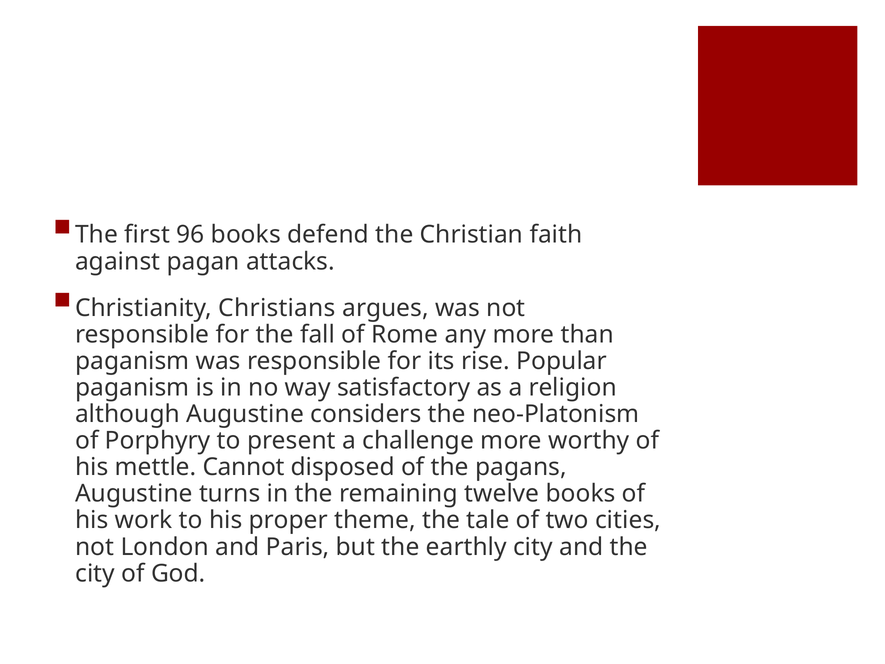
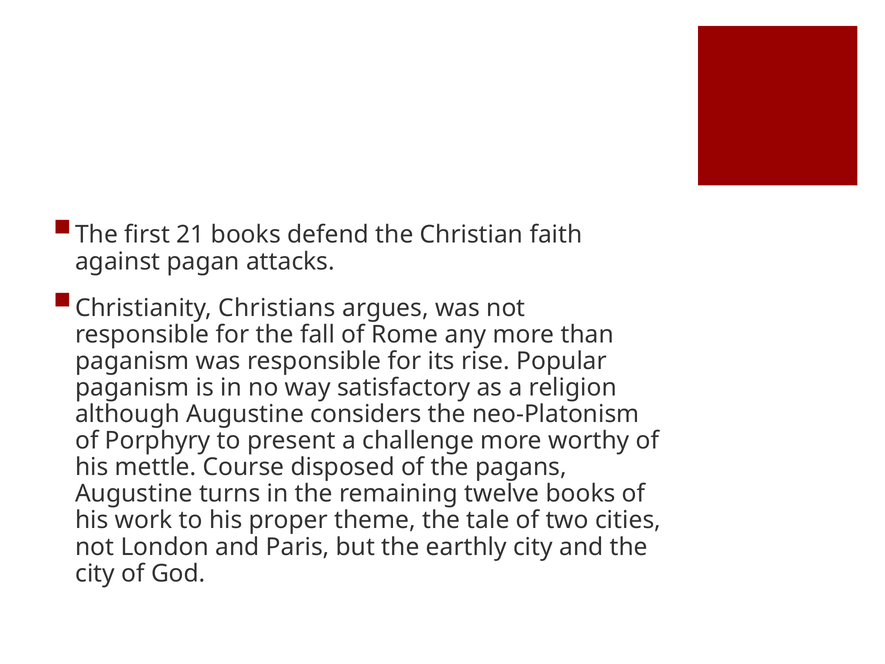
96: 96 -> 21
Cannot: Cannot -> Course
